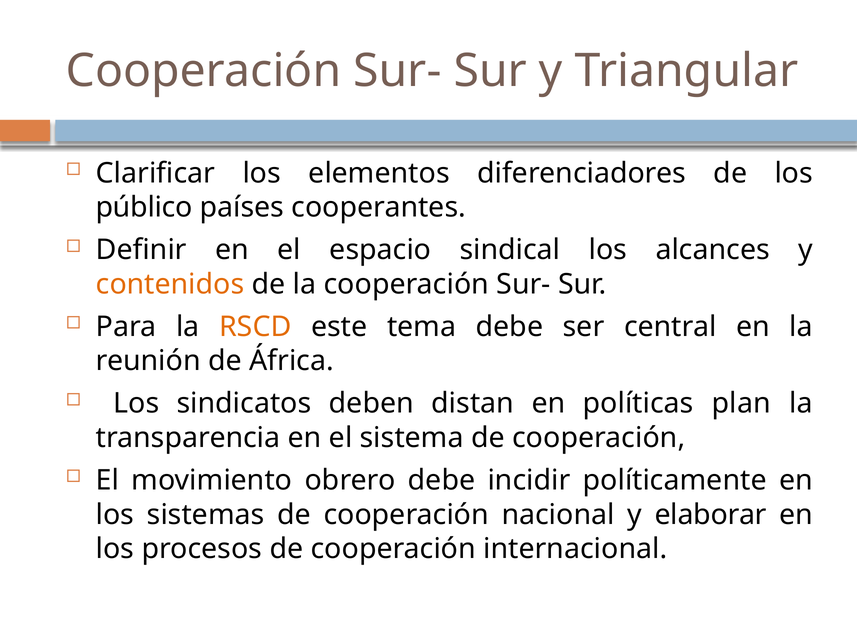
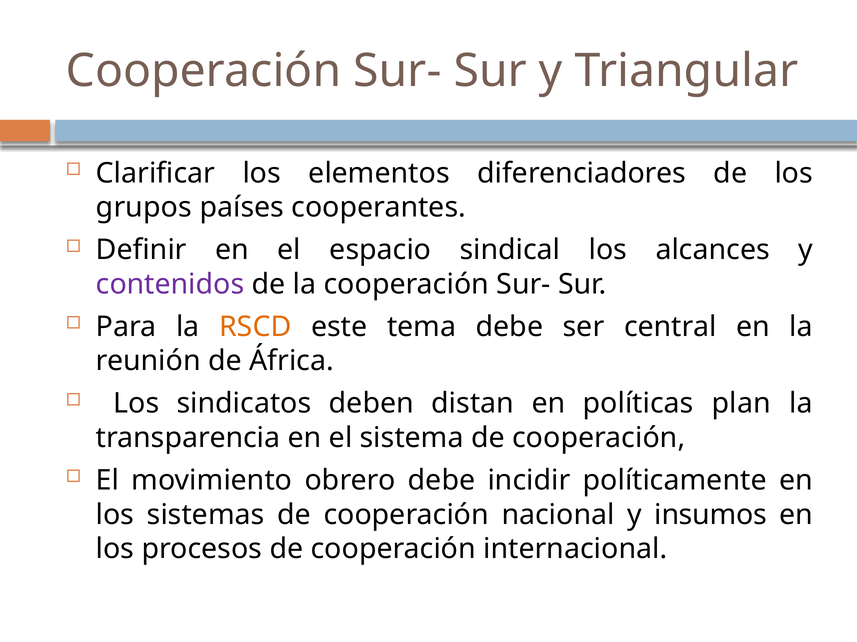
público: público -> grupos
contenidos colour: orange -> purple
elaborar: elaborar -> insumos
